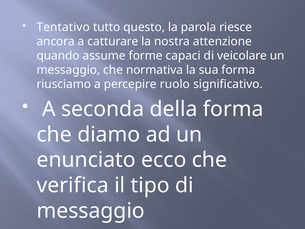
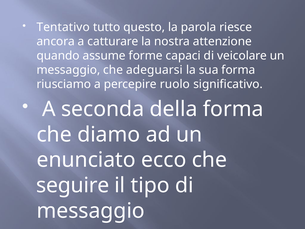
normativa: normativa -> adeguarsi
verifica: verifica -> seguire
